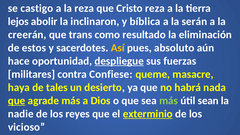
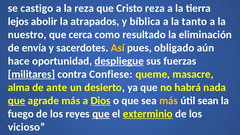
inclinaron: inclinaron -> atrapados
serán: serán -> tanto
creerán: creerán -> nuestro
trans: trans -> cerca
estos: estos -> envía
absoluto: absoluto -> obligado
militares underline: none -> present
haya: haya -> alma
tales: tales -> ante
Dios underline: none -> present
más at (169, 101) colour: light green -> yellow
nadie: nadie -> fuego
que at (101, 114) underline: none -> present
